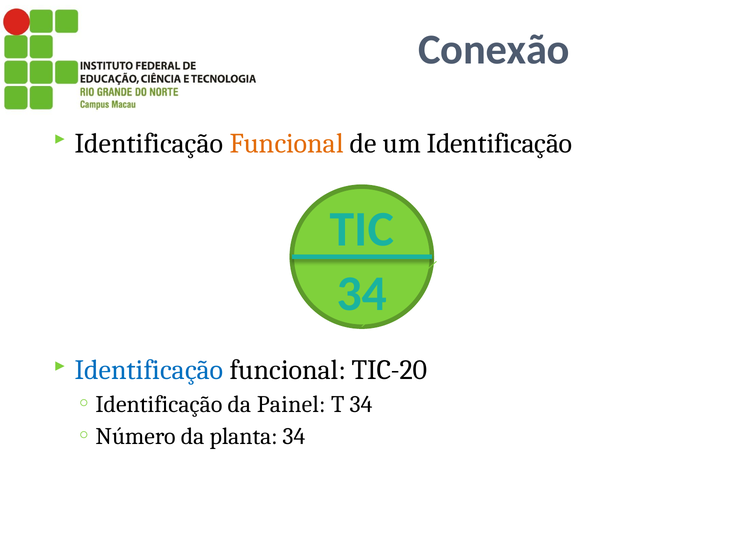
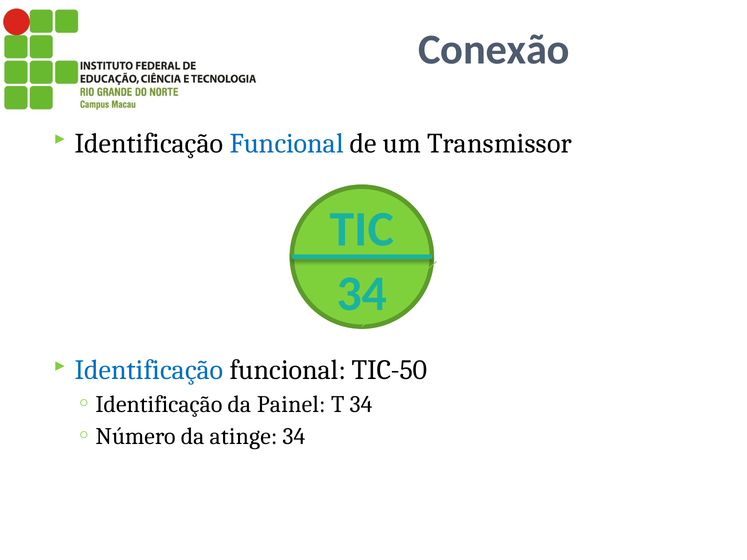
Funcional at (287, 143) colour: orange -> blue
um Identificação: Identificação -> Transmissor
TIC-20: TIC-20 -> TIC-50
planta: planta -> atinge
